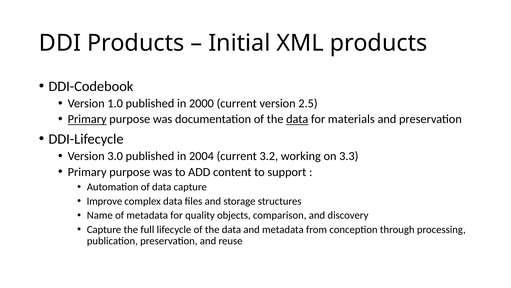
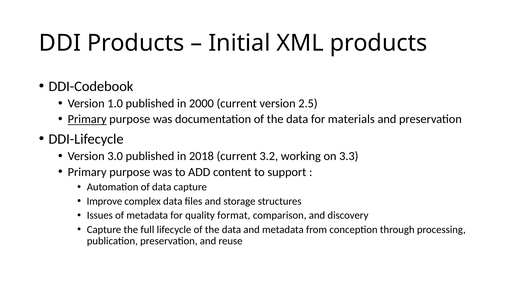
data at (297, 119) underline: present -> none
2004: 2004 -> 2018
Name: Name -> Issues
objects: objects -> format
